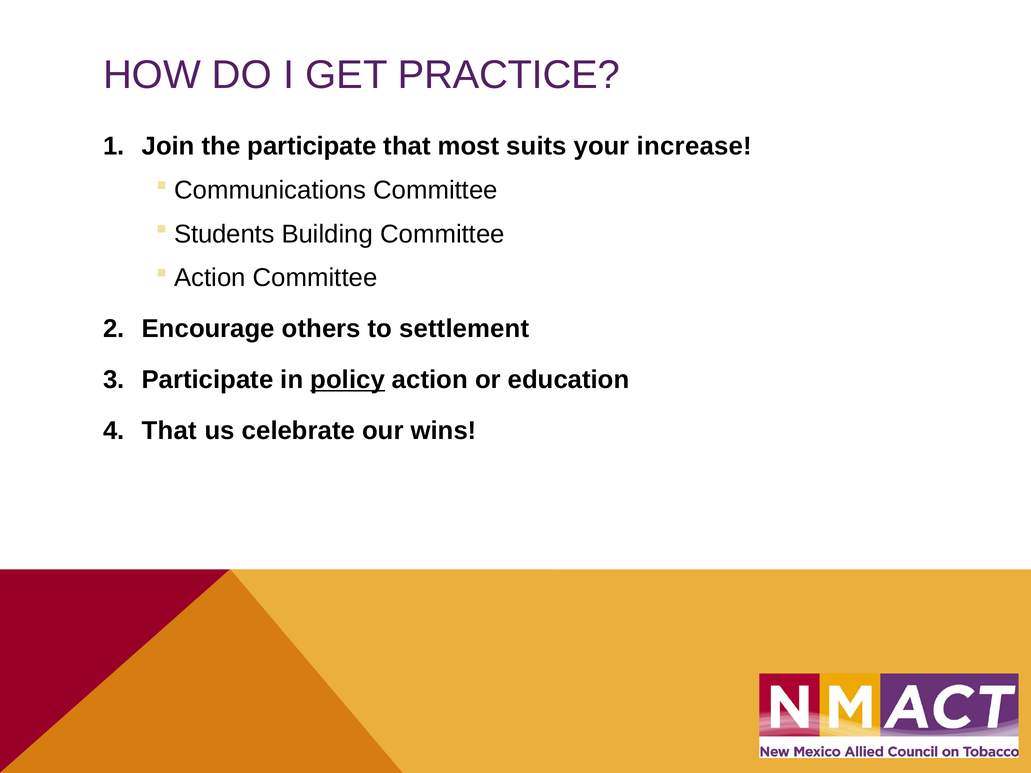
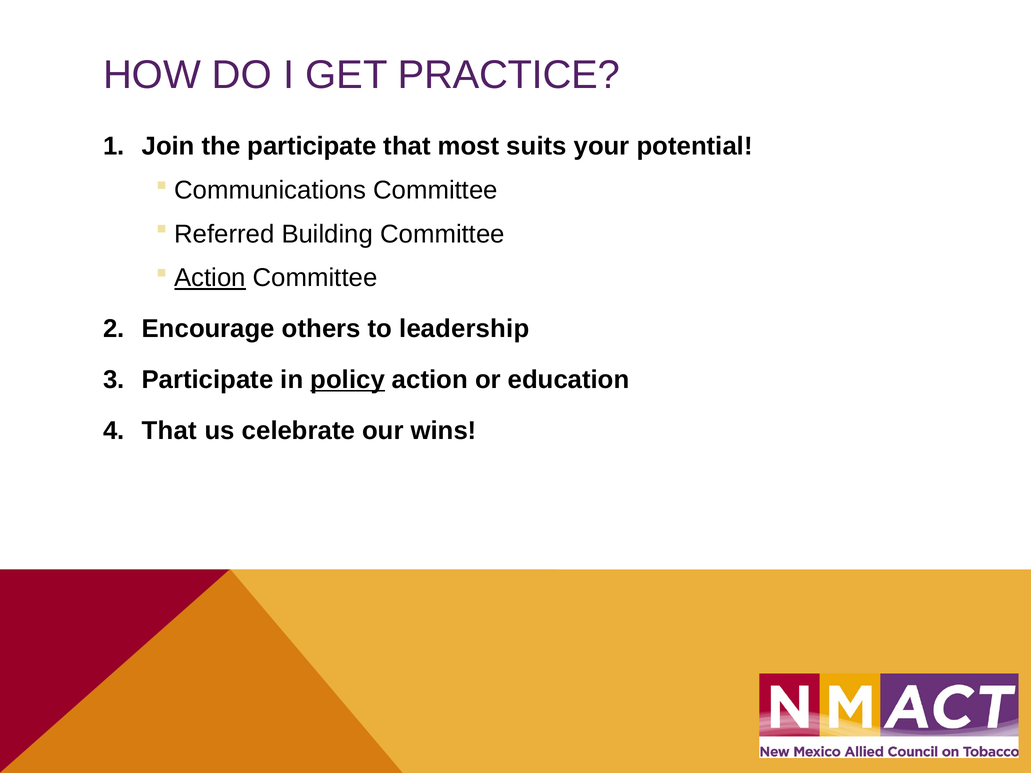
increase: increase -> potential
Students: Students -> Referred
Action at (210, 278) underline: none -> present
settlement: settlement -> leadership
